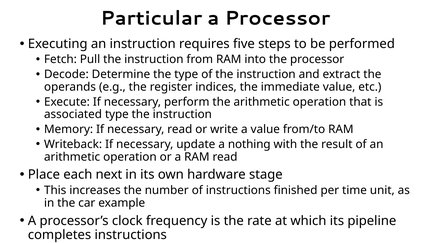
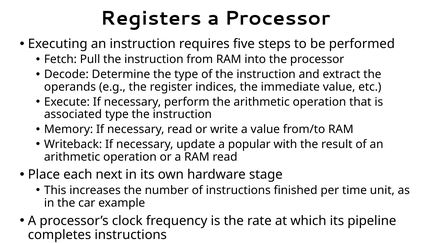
Particular: Particular -> Registers
nothing: nothing -> popular
